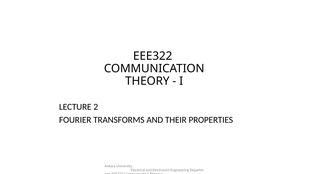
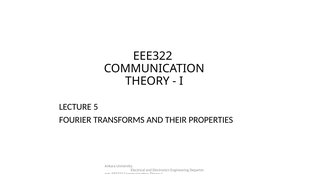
2: 2 -> 5
